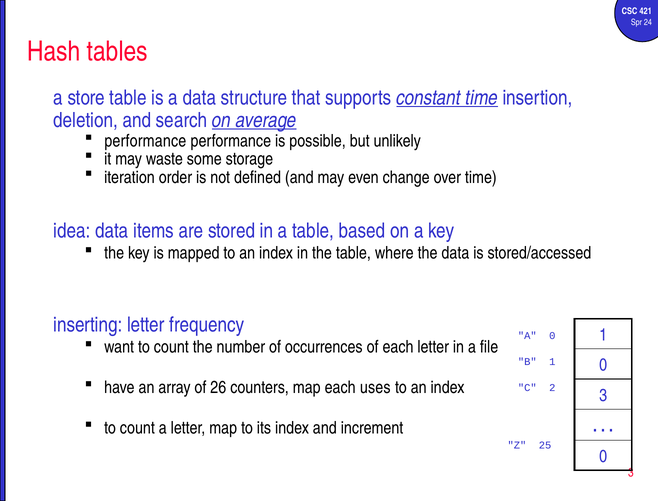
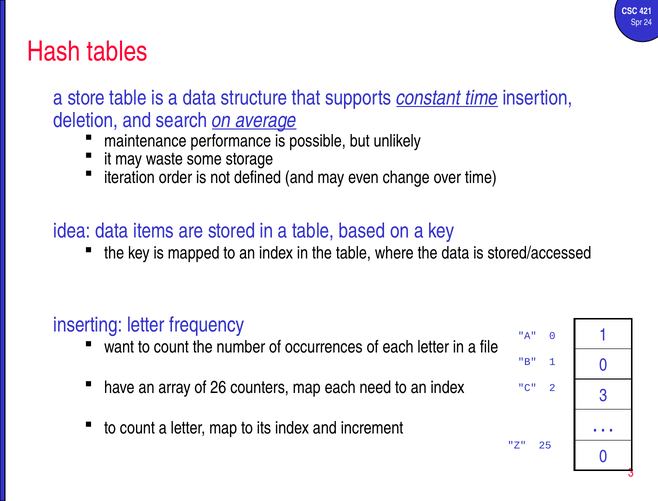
performance at (145, 141): performance -> maintenance
uses: uses -> need
